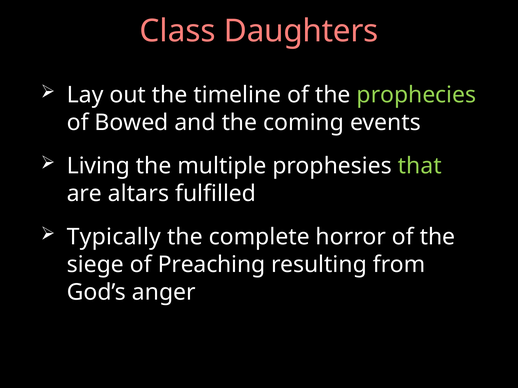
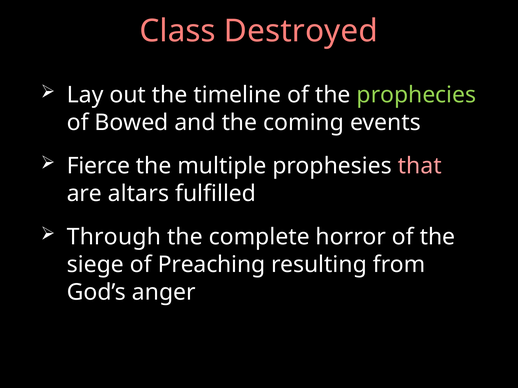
Daughters: Daughters -> Destroyed
Living: Living -> Fierce
that colour: light green -> pink
Typically: Typically -> Through
